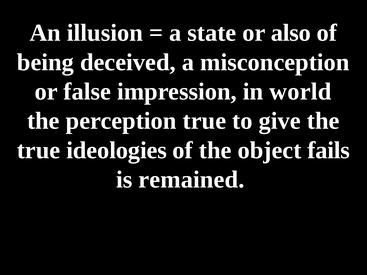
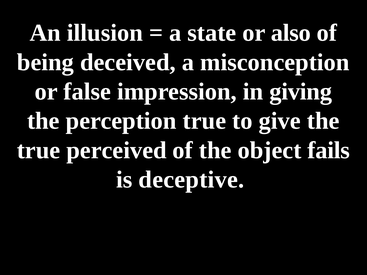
world: world -> giving
ideologies: ideologies -> perceived
remained: remained -> deceptive
